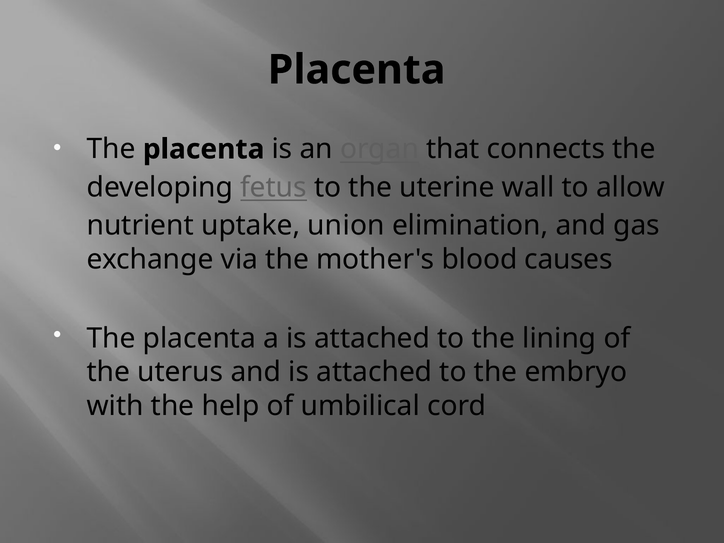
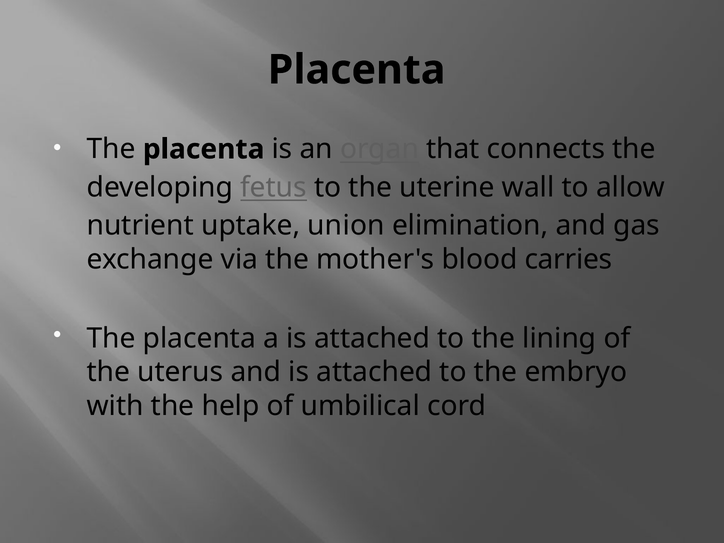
causes: causes -> carries
